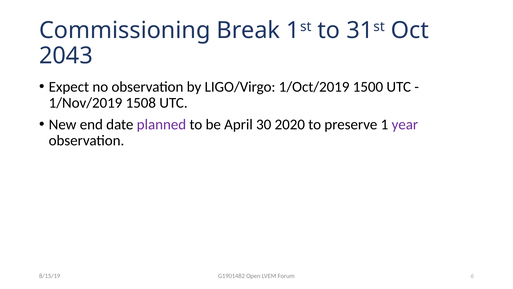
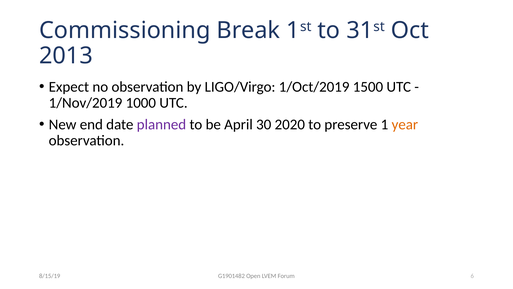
2043: 2043 -> 2013
1508: 1508 -> 1000
year colour: purple -> orange
